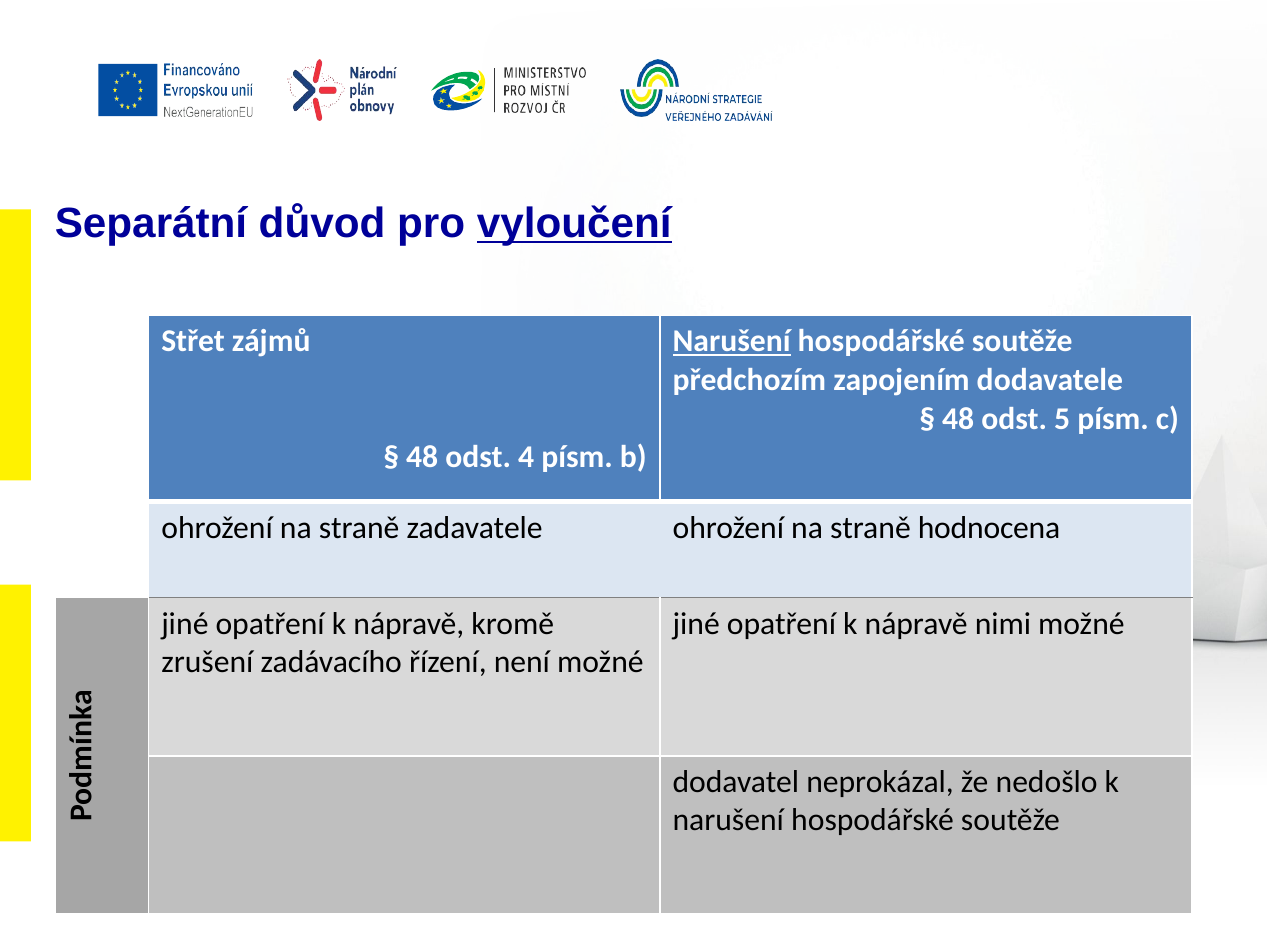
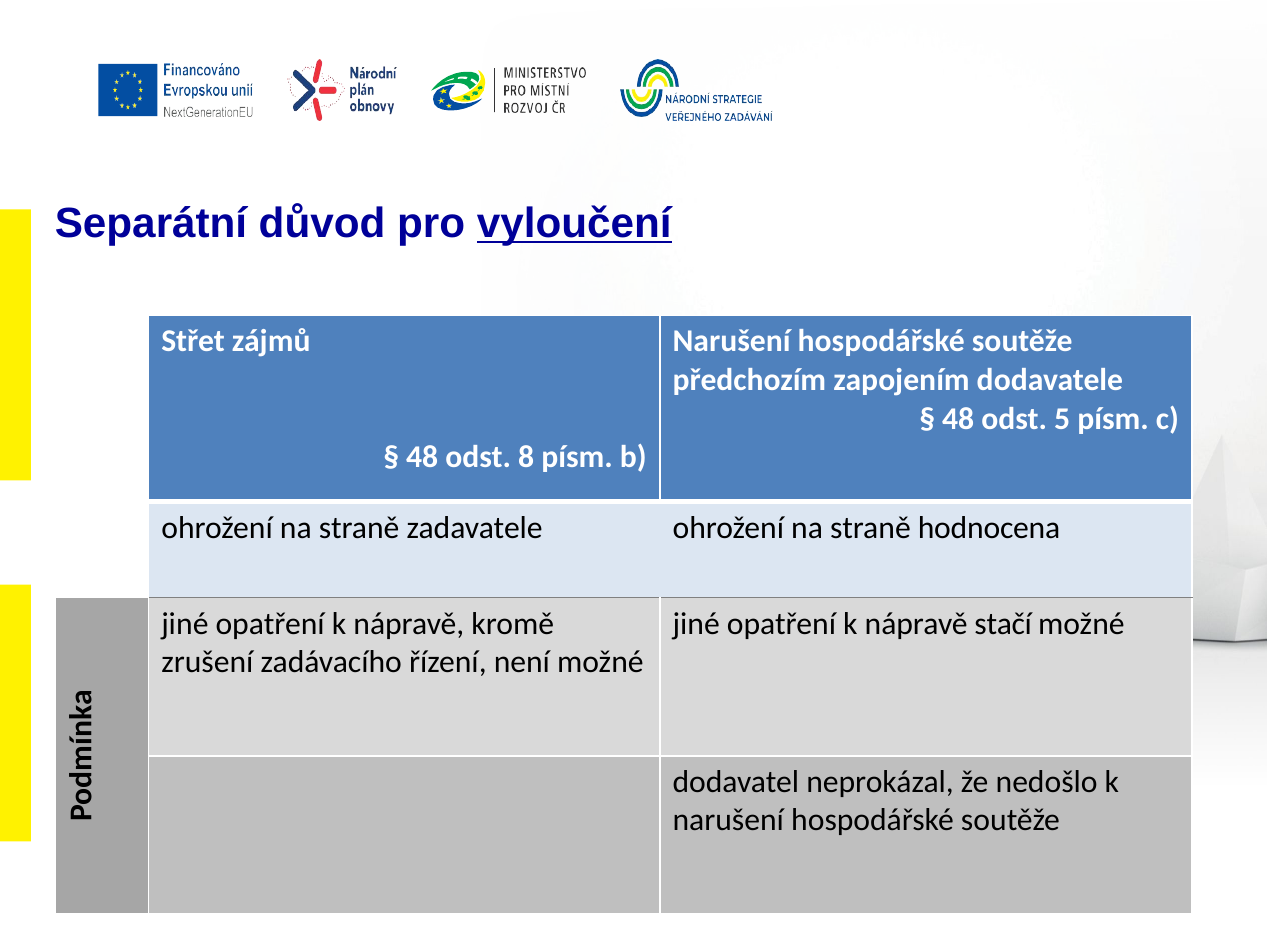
Narušení at (732, 342) underline: present -> none
4: 4 -> 8
nimi: nimi -> stačí
